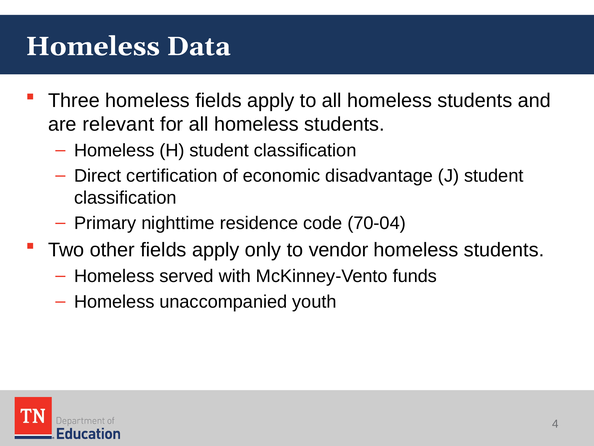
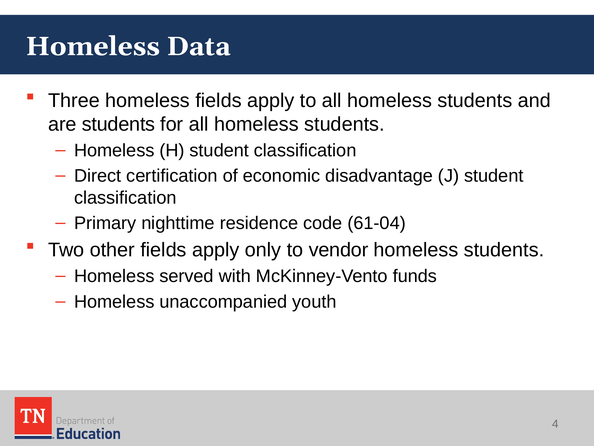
are relevant: relevant -> students
70-04: 70-04 -> 61-04
